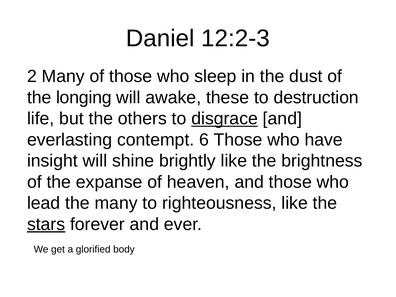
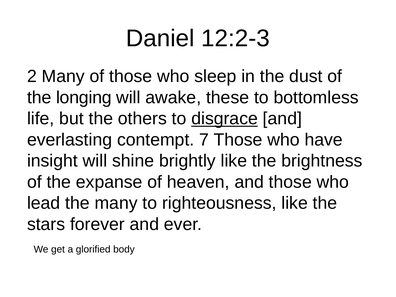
destruction: destruction -> bottomless
6: 6 -> 7
stars underline: present -> none
